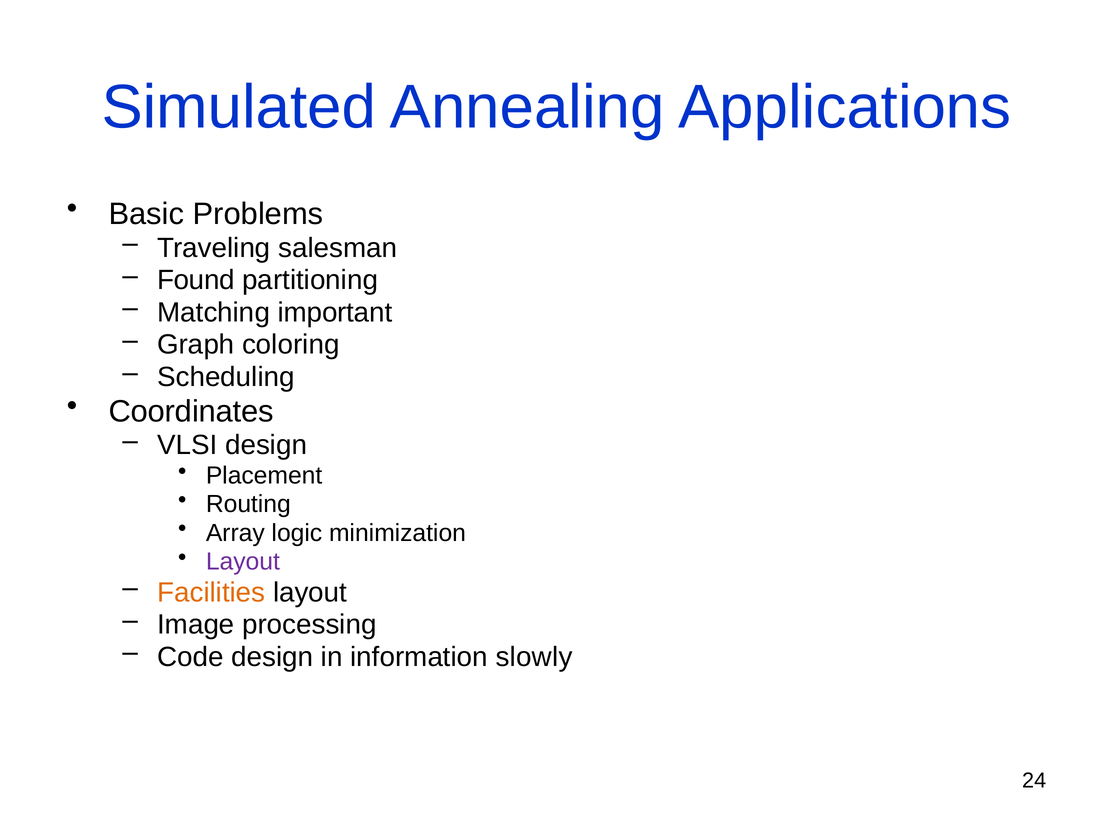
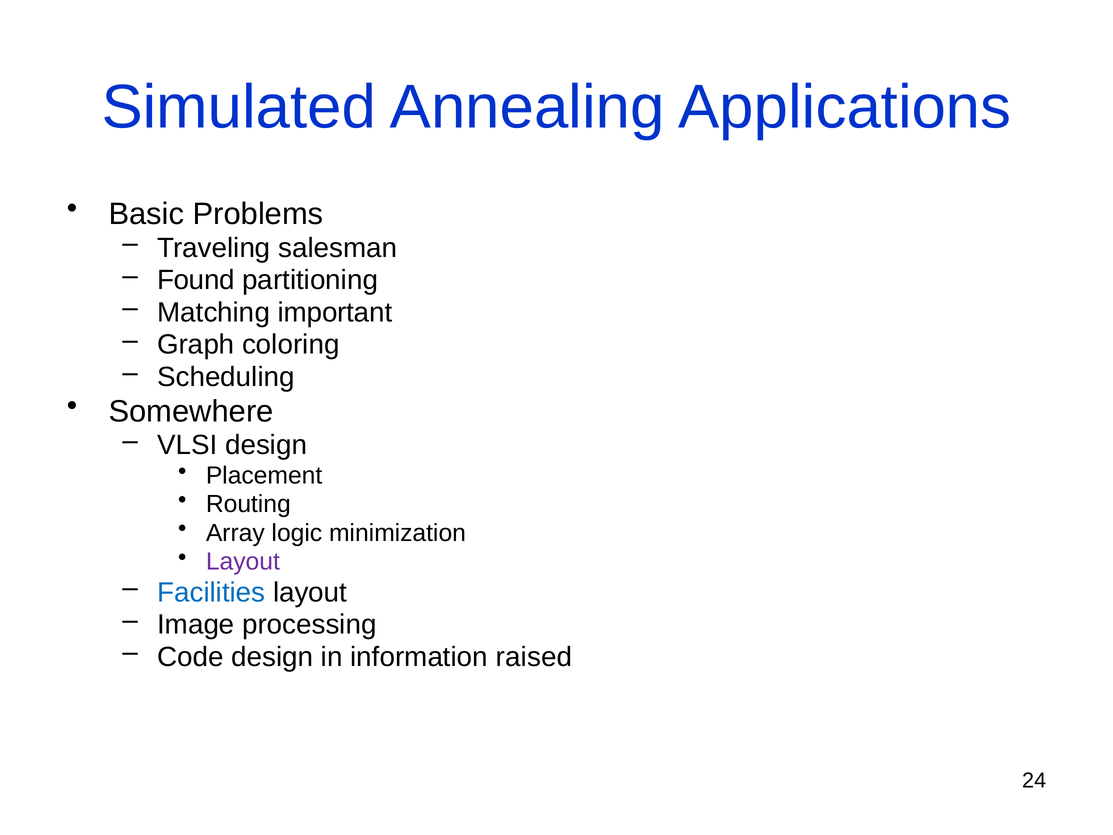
Coordinates: Coordinates -> Somewhere
Facilities colour: orange -> blue
slowly: slowly -> raised
